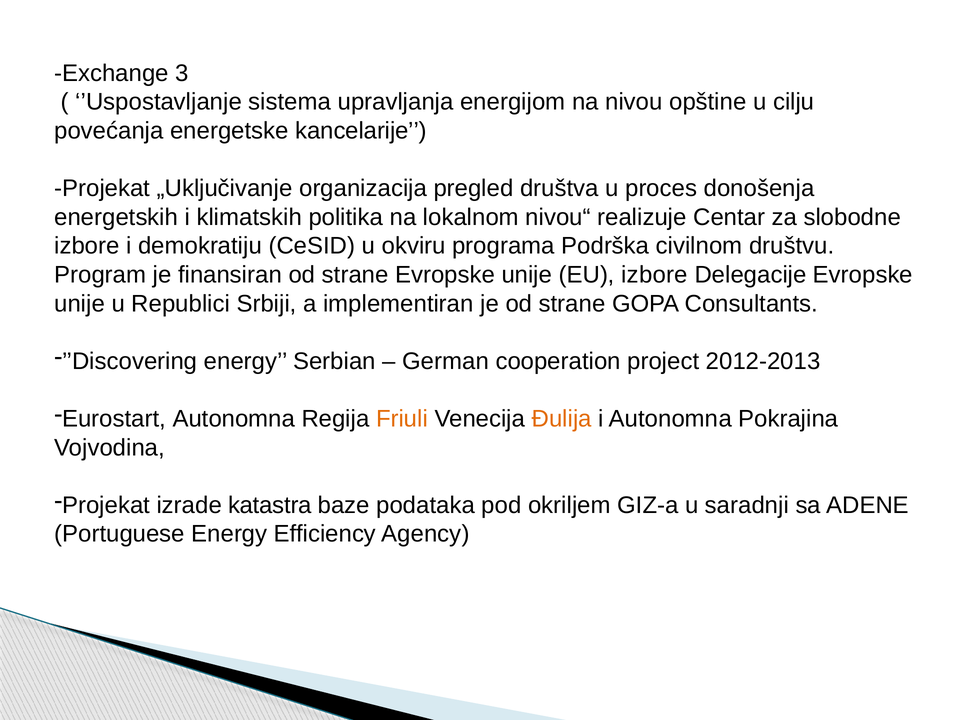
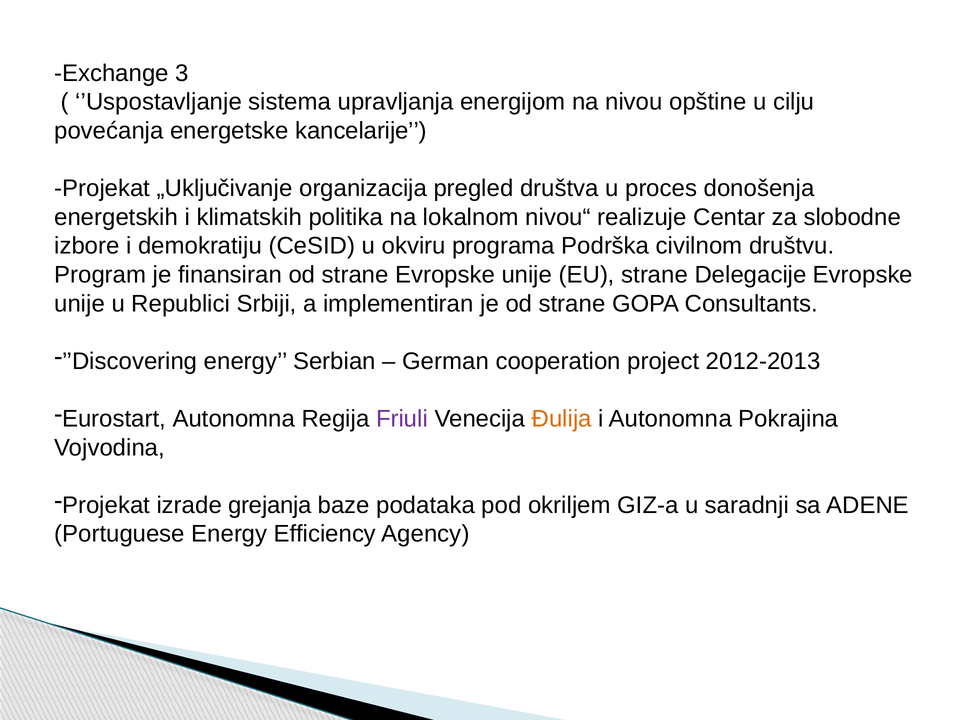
EU izbore: izbore -> strane
Friuli colour: orange -> purple
katastra: katastra -> grejanja
